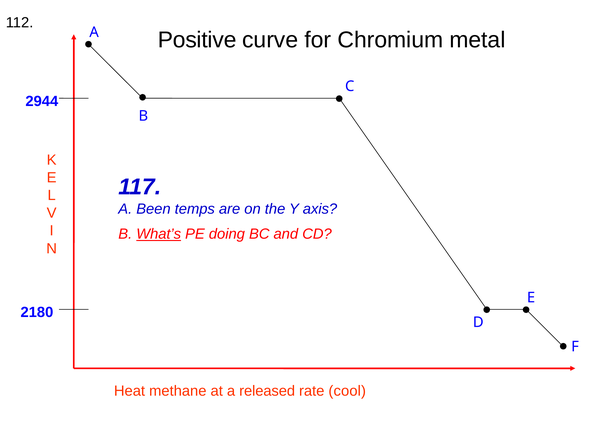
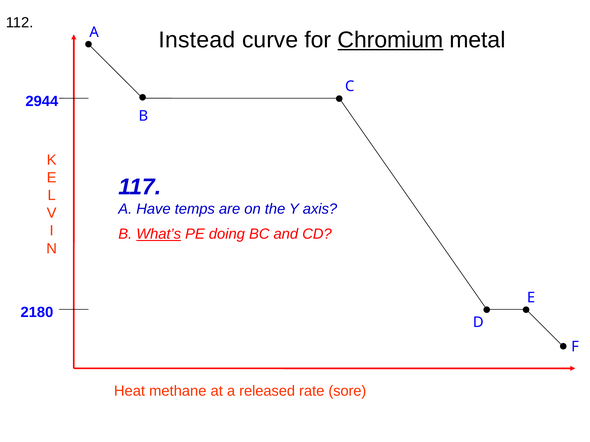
Positive: Positive -> Instead
Chromium underline: none -> present
Been: Been -> Have
cool: cool -> sore
